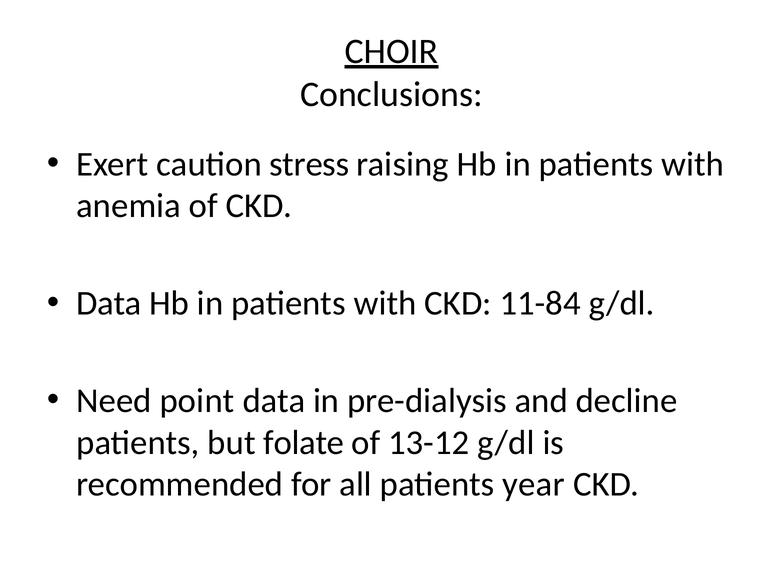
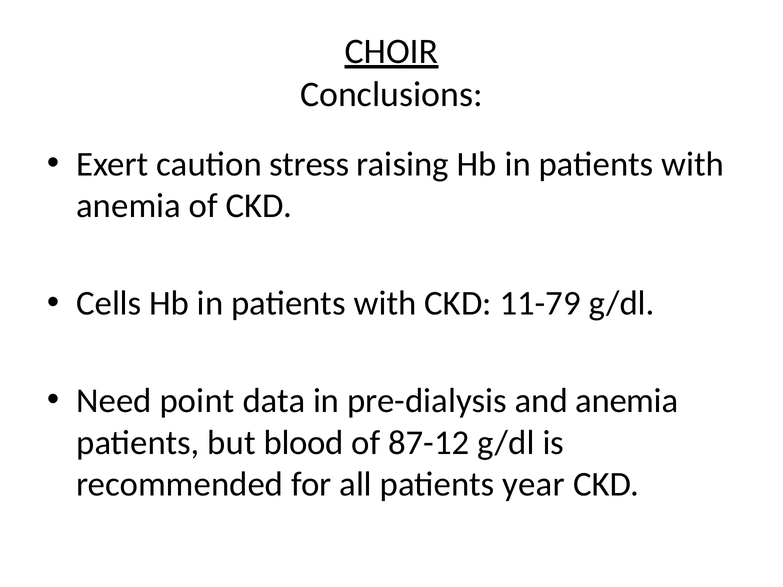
Data at (109, 304): Data -> Cells
11-84: 11-84 -> 11-79
and decline: decline -> anemia
folate: folate -> blood
13-12: 13-12 -> 87-12
